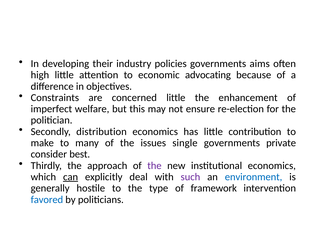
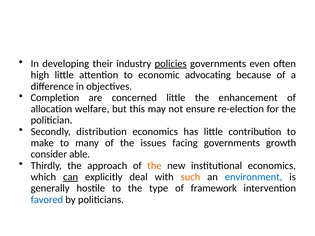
policies underline: none -> present
aims: aims -> even
Constraints: Constraints -> Completion
imperfect: imperfect -> allocation
single: single -> facing
private: private -> growth
best: best -> able
the at (154, 166) colour: purple -> orange
such colour: purple -> orange
